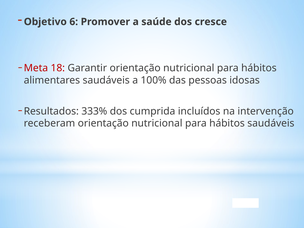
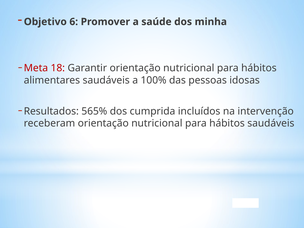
cresce: cresce -> minha
333%: 333% -> 565%
